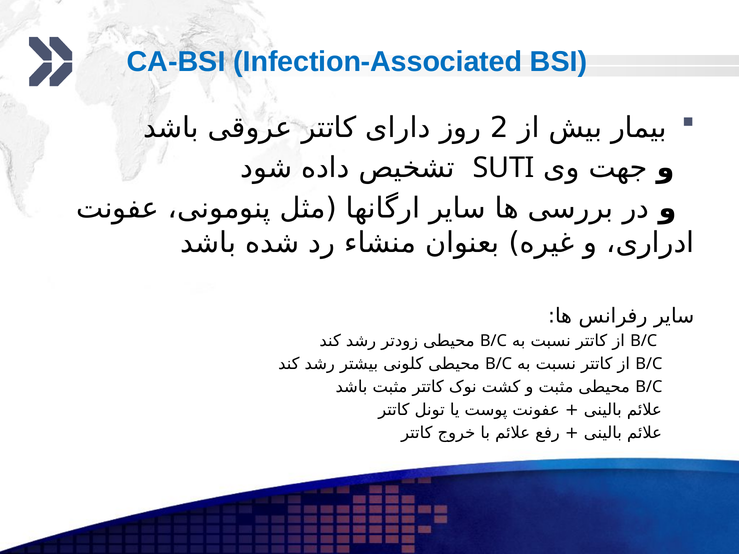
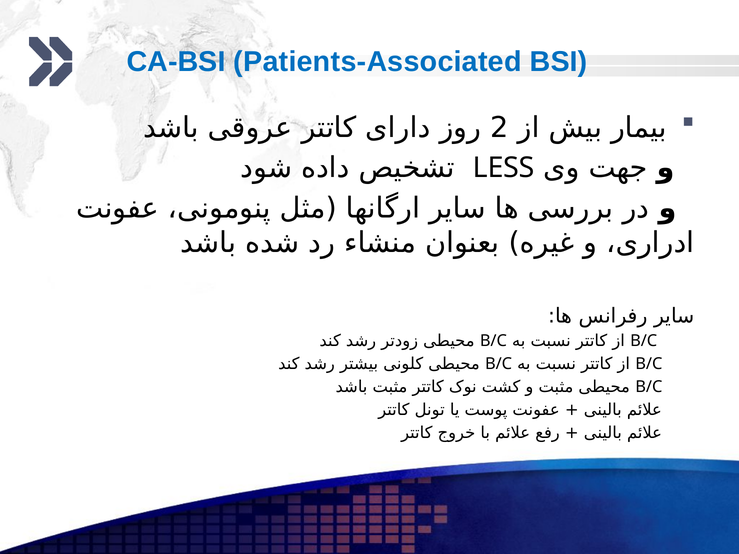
Infection-Associated: Infection-Associated -> Patients-Associated
SUTI: SUTI -> LESS
